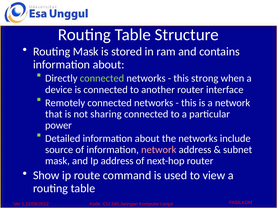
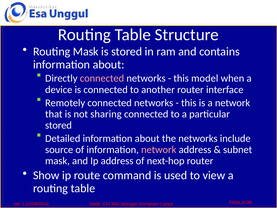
connected at (102, 78) colour: light green -> pink
strong: strong -> model
power at (58, 125): power -> stored
